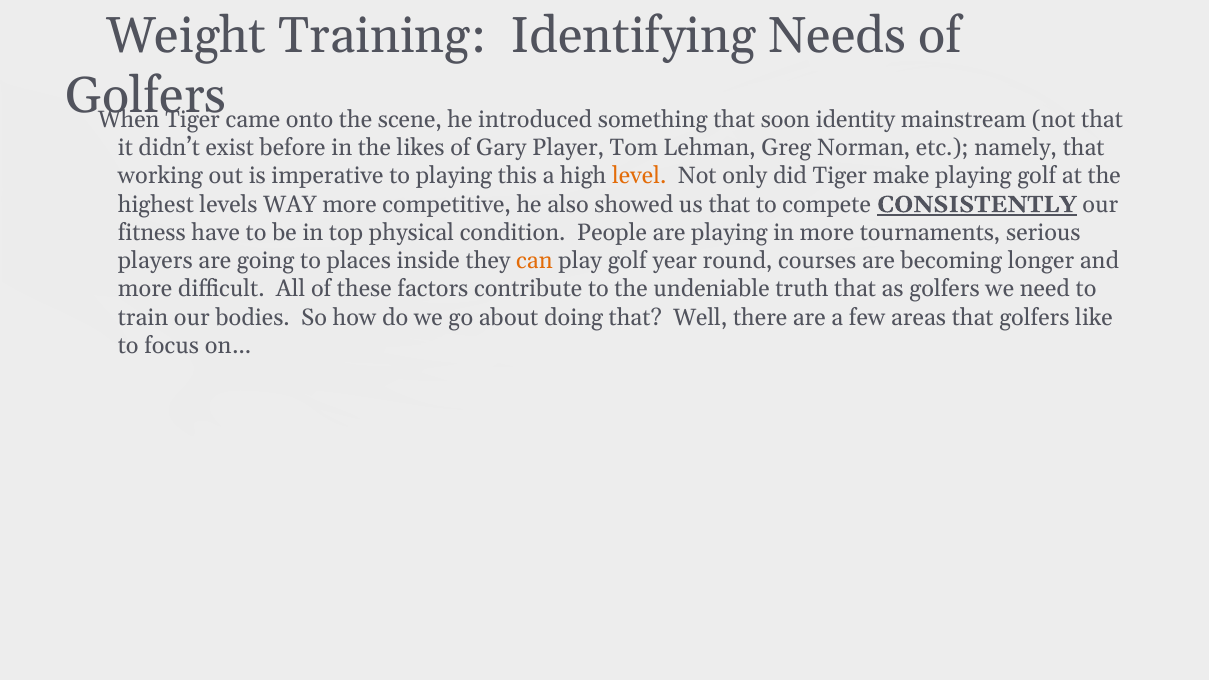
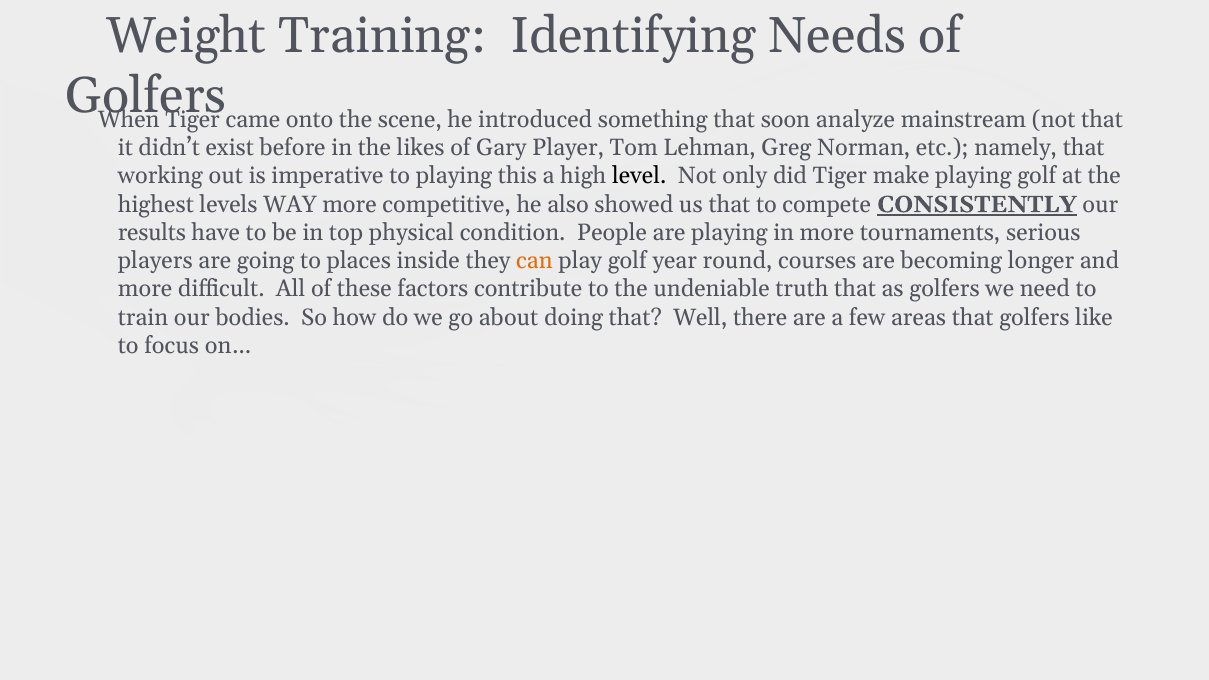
identity: identity -> analyze
level colour: orange -> black
fitness: fitness -> results
